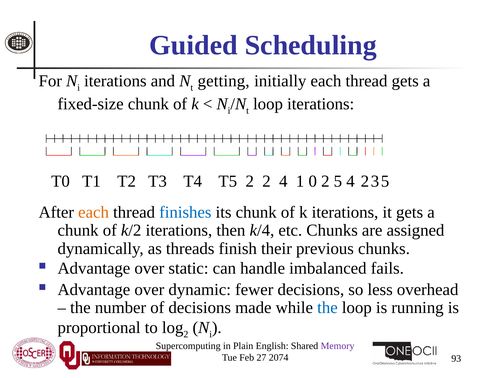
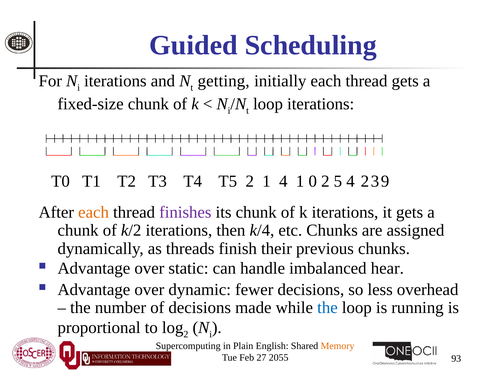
2 2: 2 -> 1
3 5: 5 -> 9
finishes colour: blue -> purple
fails: fails -> hear
Memory colour: purple -> orange
2074: 2074 -> 2055
